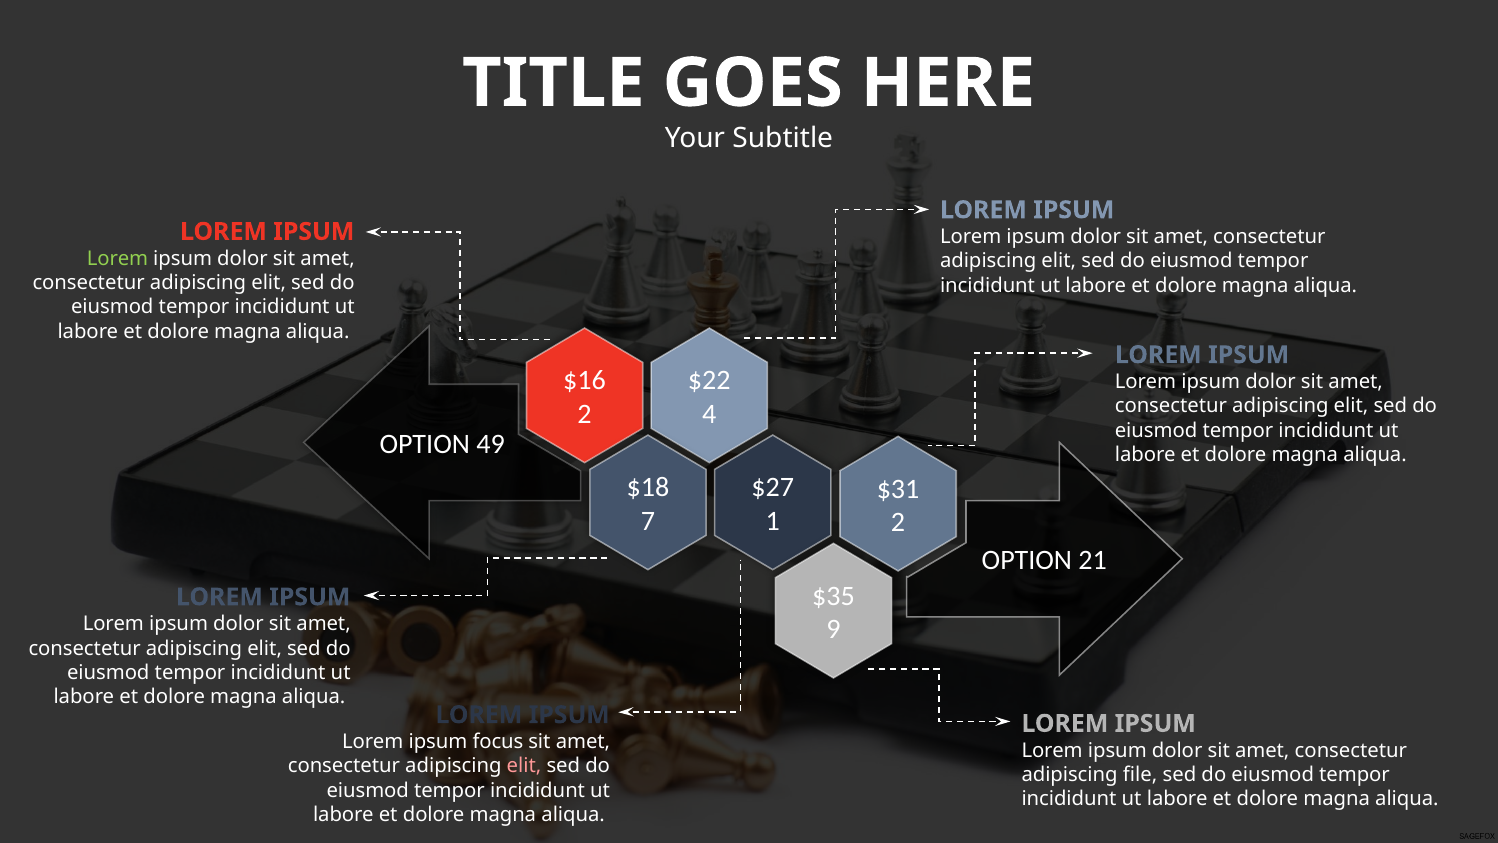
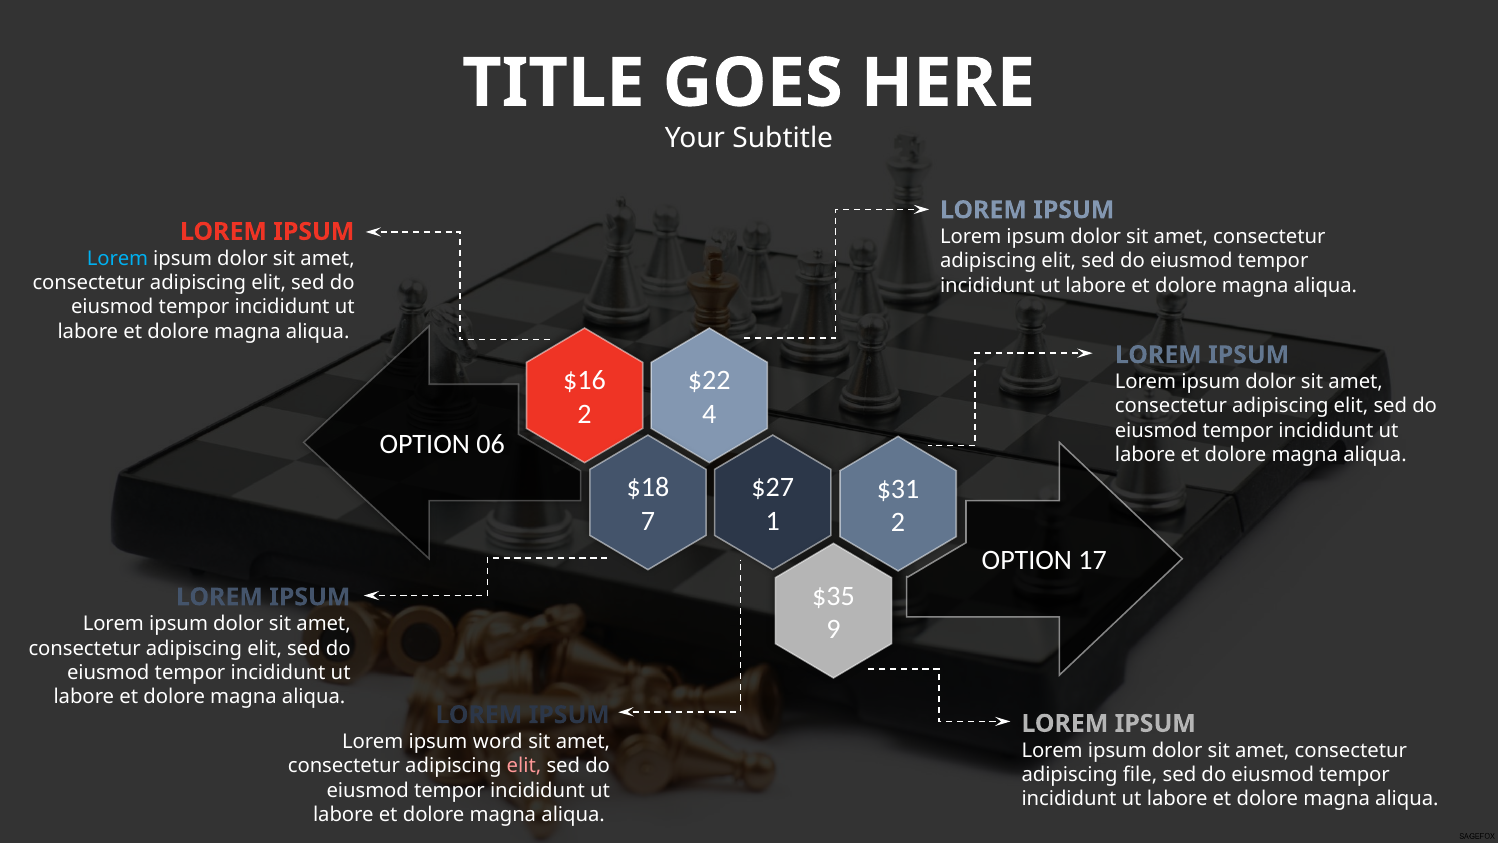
Lorem at (117, 258) colour: light green -> light blue
49: 49 -> 06
21: 21 -> 17
focus: focus -> word
